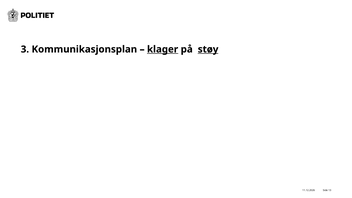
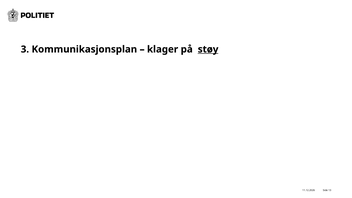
klager underline: present -> none
